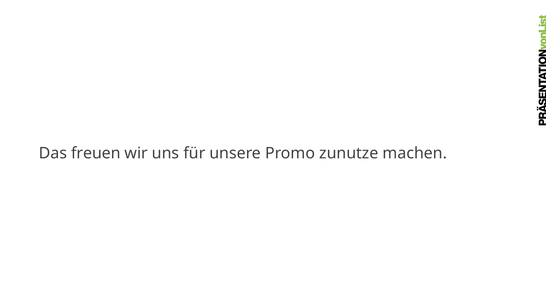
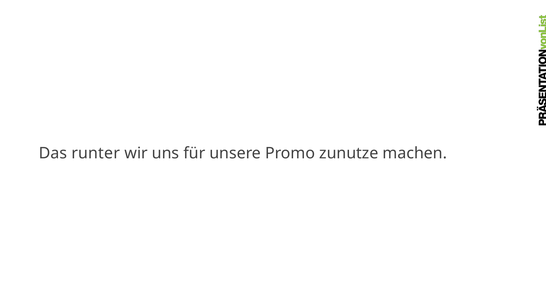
freuen: freuen -> runter
